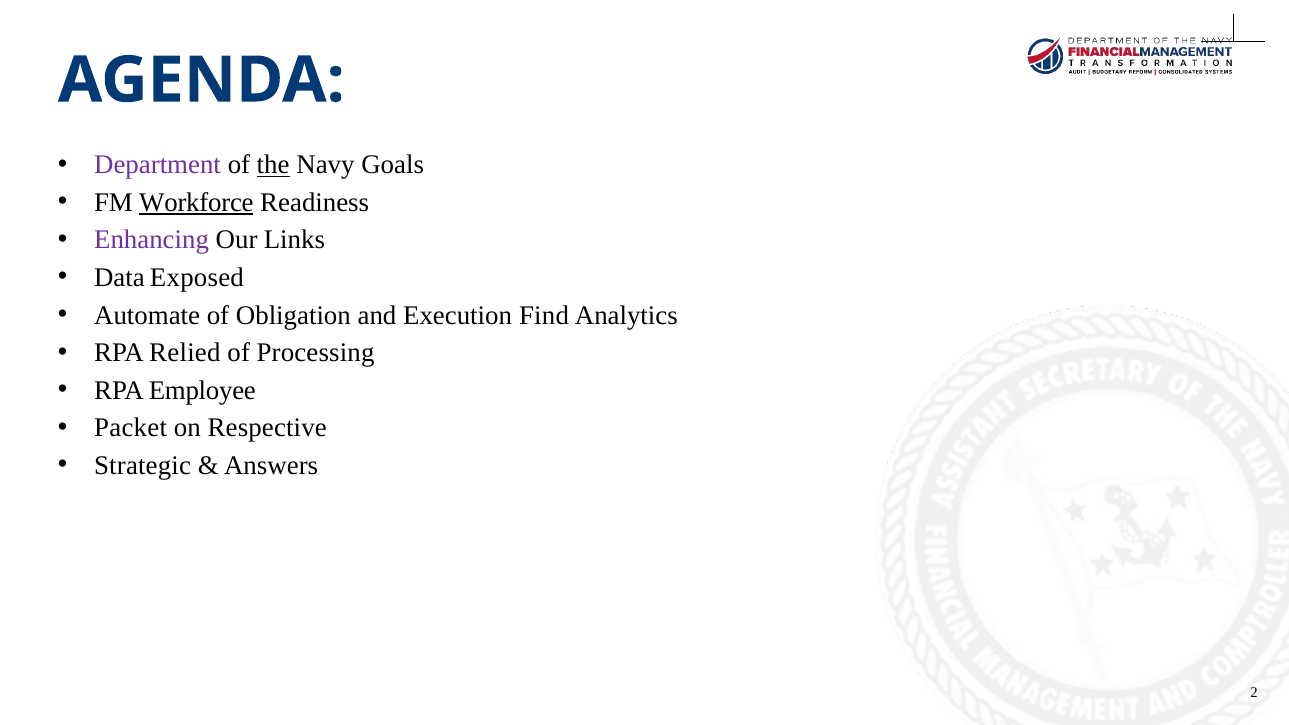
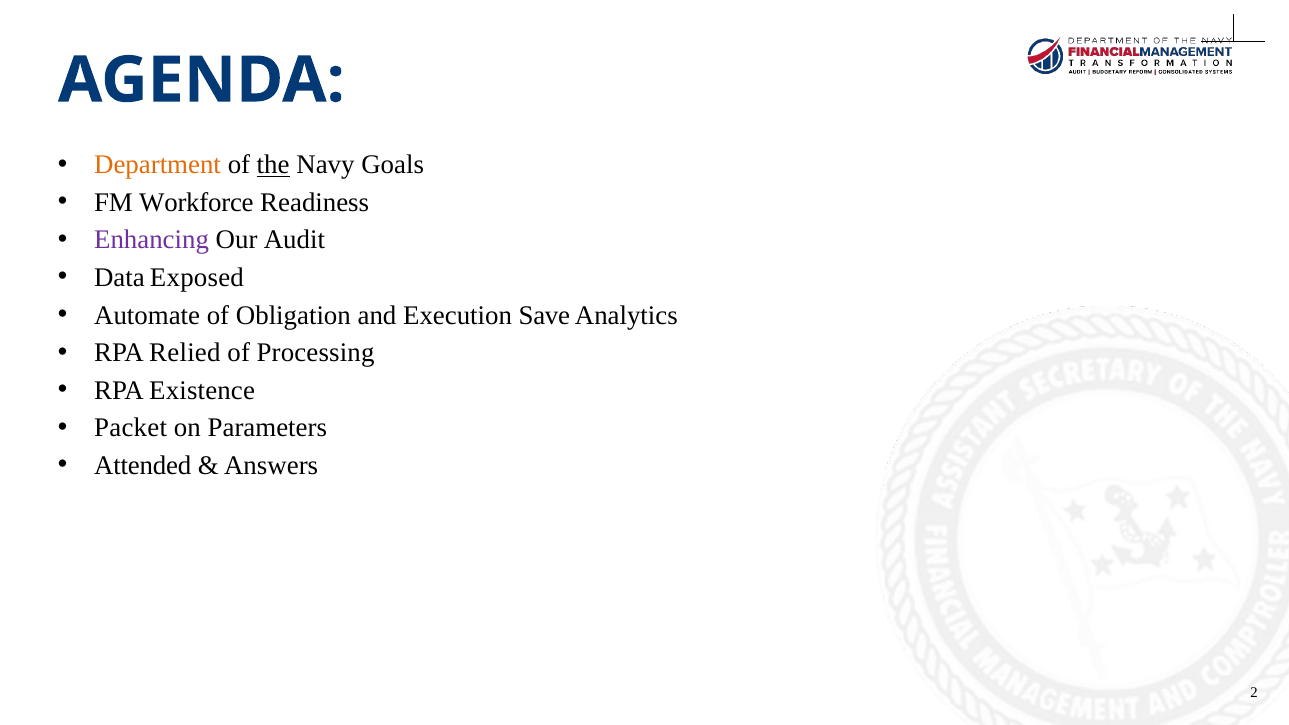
Department colour: purple -> orange
Workforce underline: present -> none
Links: Links -> Audit
Find: Find -> Save
Employee: Employee -> Existence
Respective: Respective -> Parameters
Strategic: Strategic -> Attended
